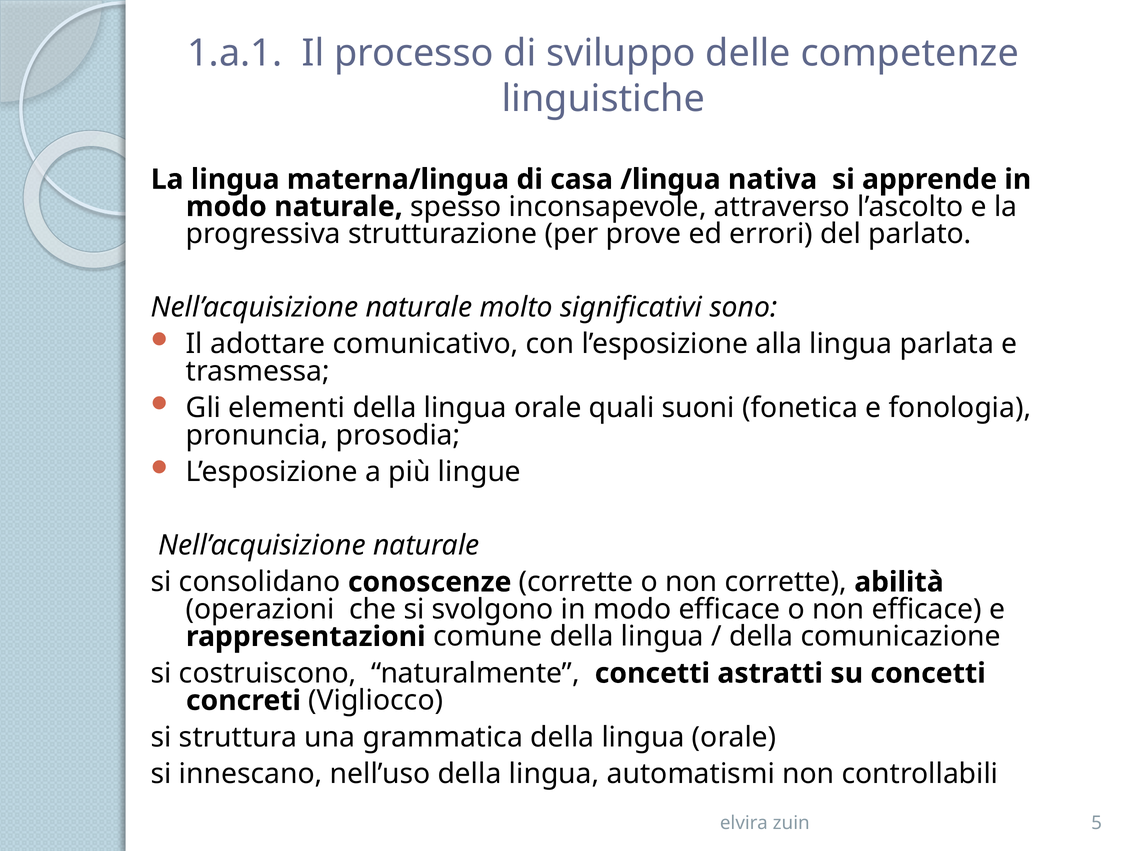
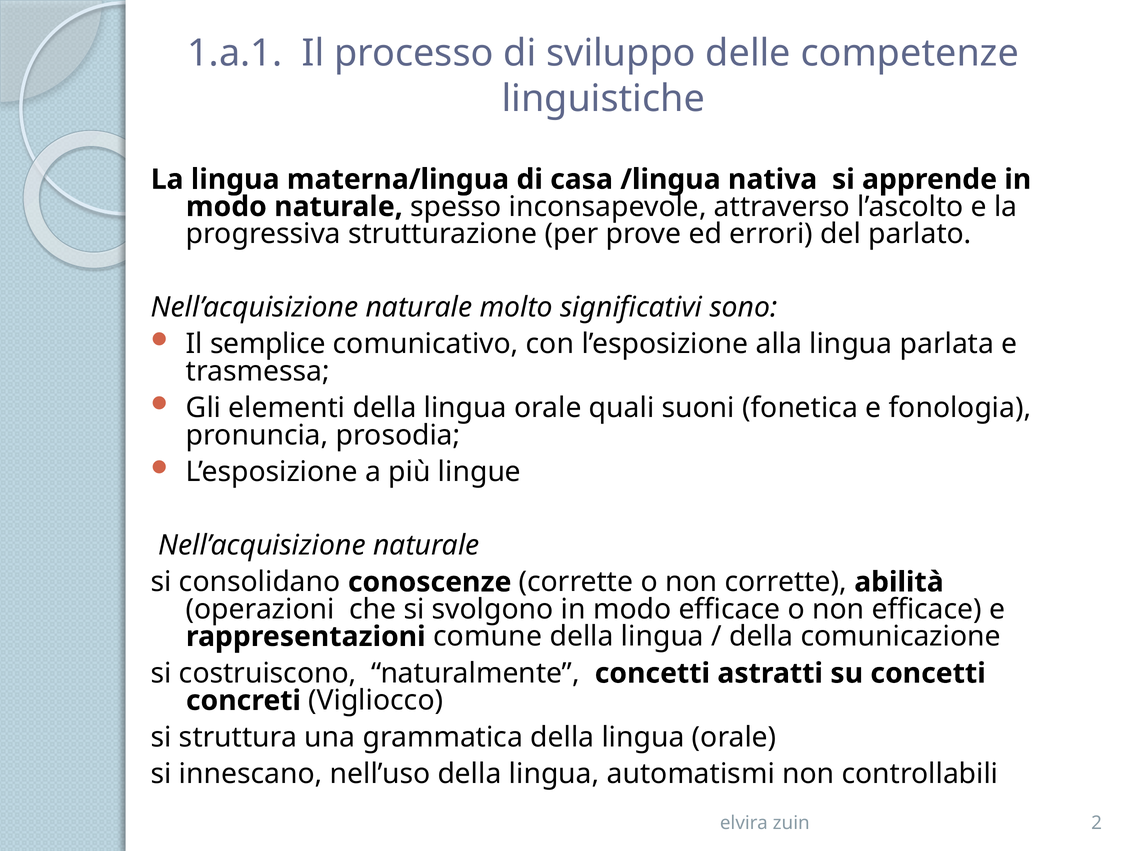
adottare: adottare -> semplice
5: 5 -> 2
